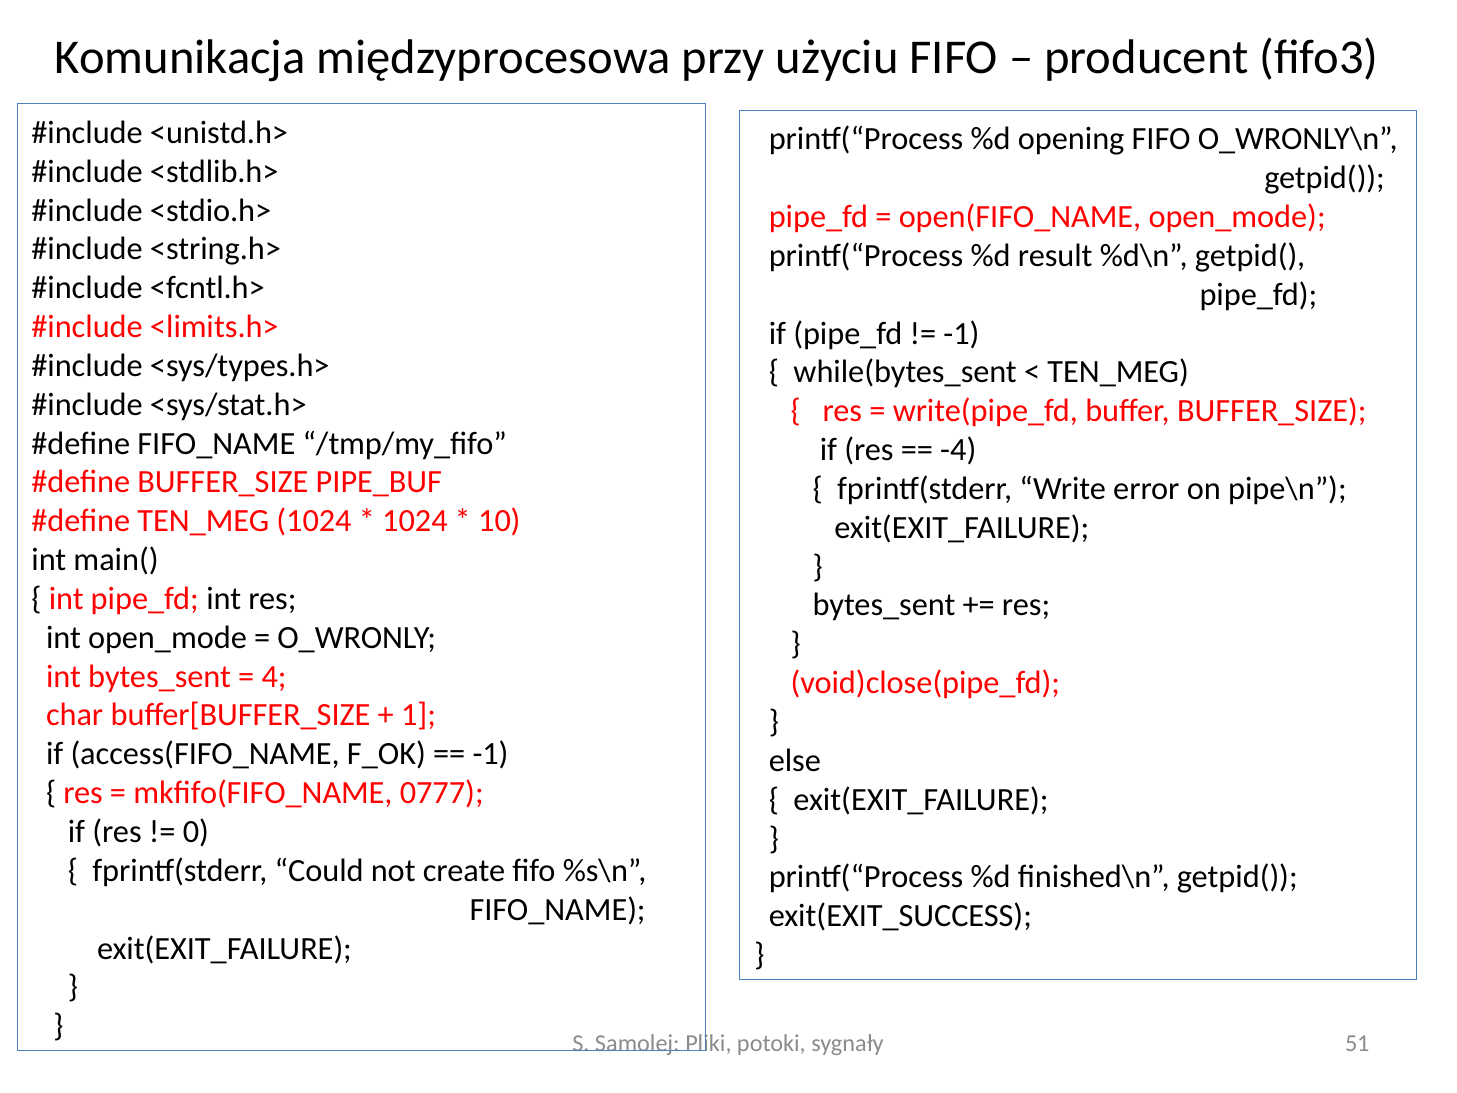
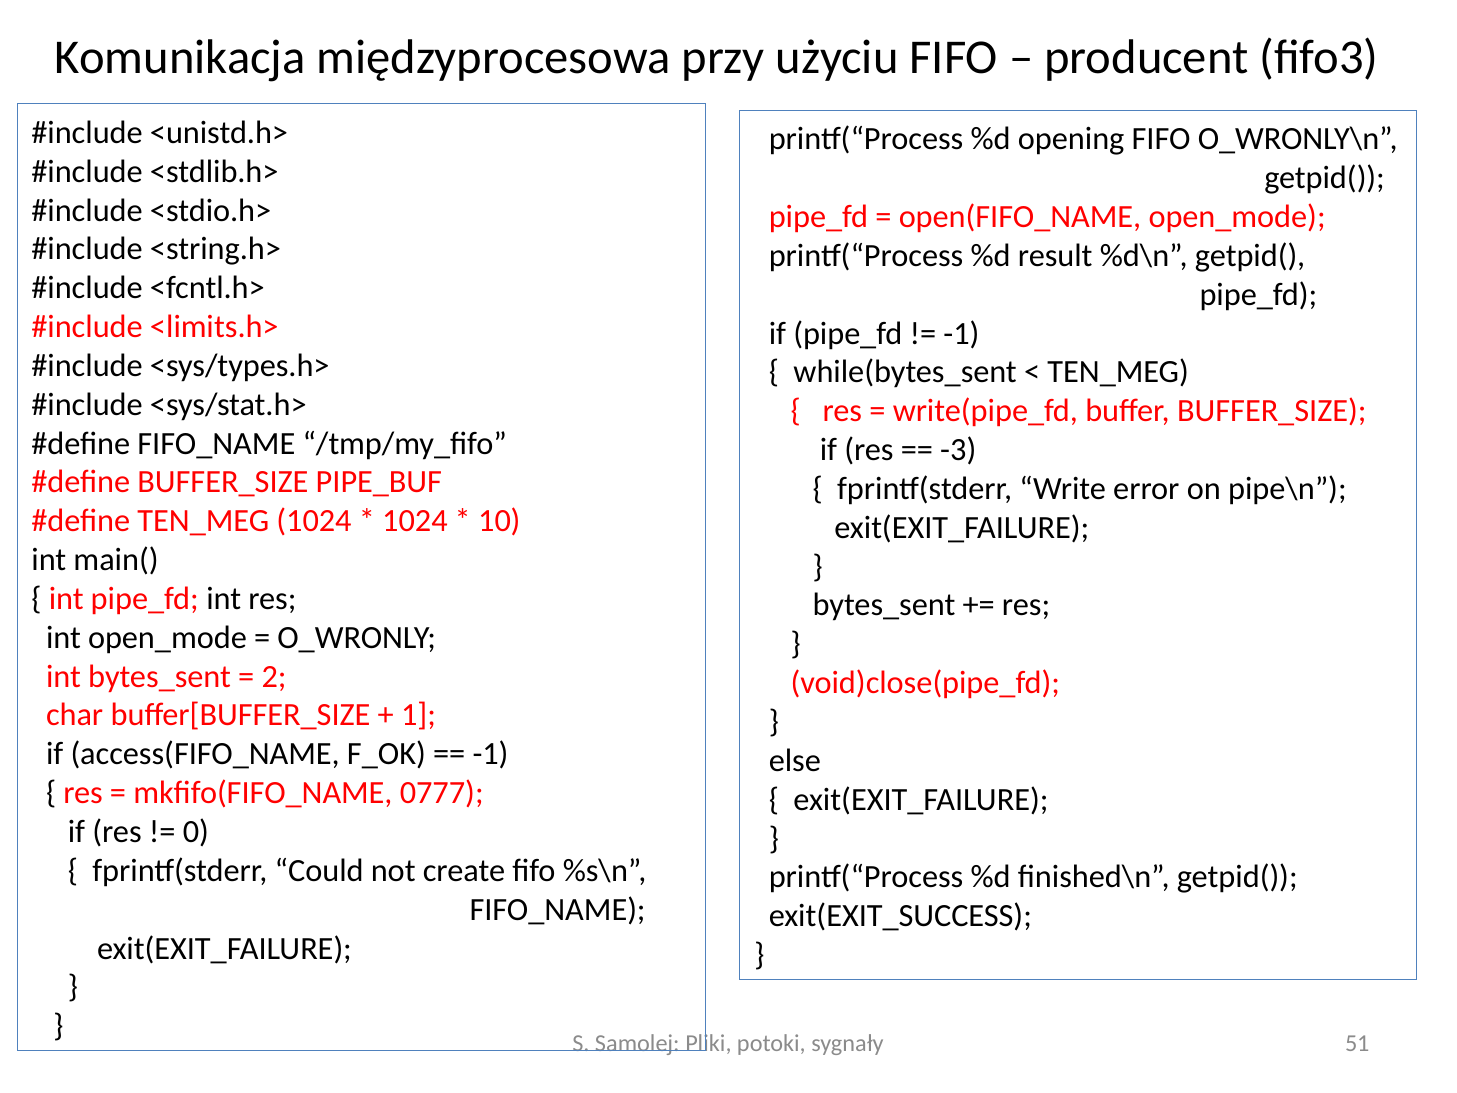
-4: -4 -> -3
4: 4 -> 2
